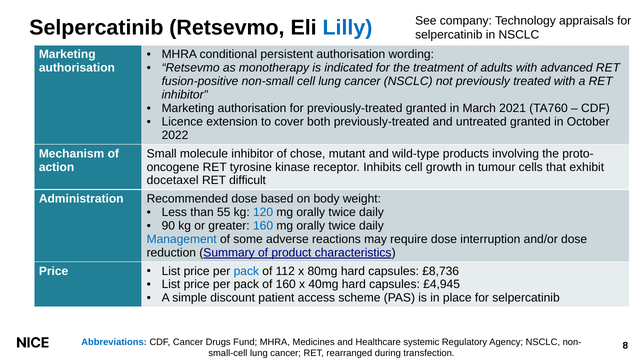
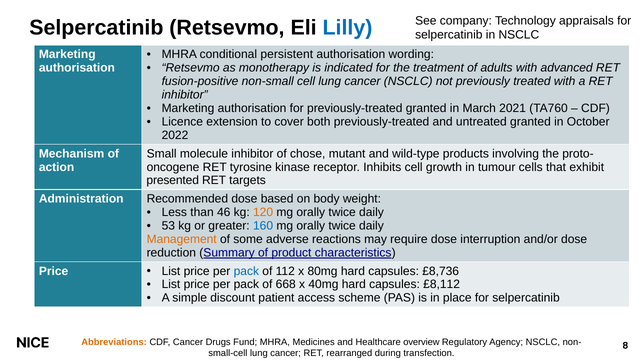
docetaxel: docetaxel -> presented
difficult: difficult -> targets
55: 55 -> 46
120 colour: blue -> orange
90: 90 -> 53
Management colour: blue -> orange
of 160: 160 -> 668
£4,945: £4,945 -> £8,112
Abbreviations colour: blue -> orange
systemic: systemic -> overview
